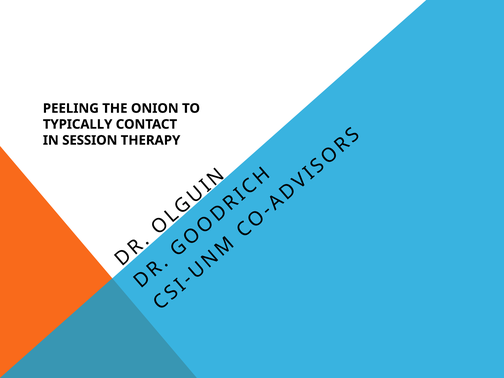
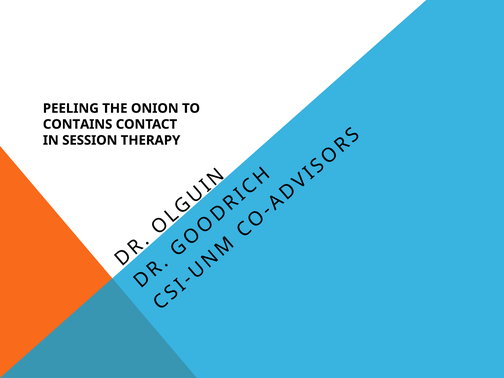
TYPICALLY: TYPICALLY -> CONTAINS
